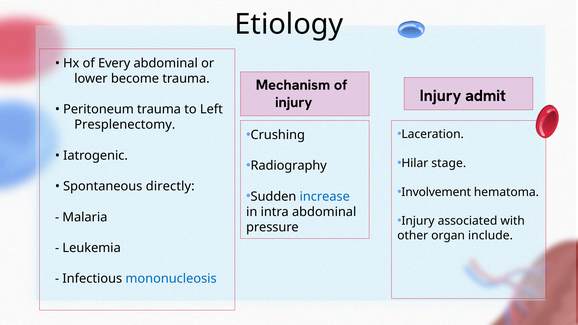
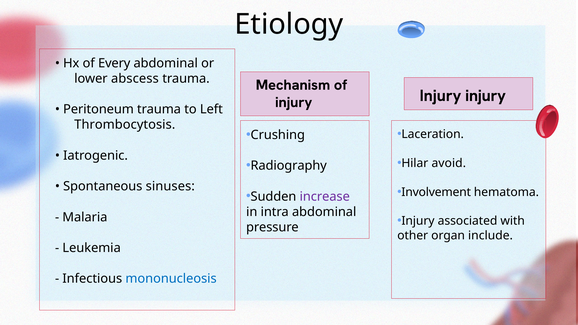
become: become -> abscess
Injury admit: admit -> injury
Presplenectomy: Presplenectomy -> Thrombocytosis
stage: stage -> avoid
directly: directly -> sinuses
increase colour: blue -> purple
